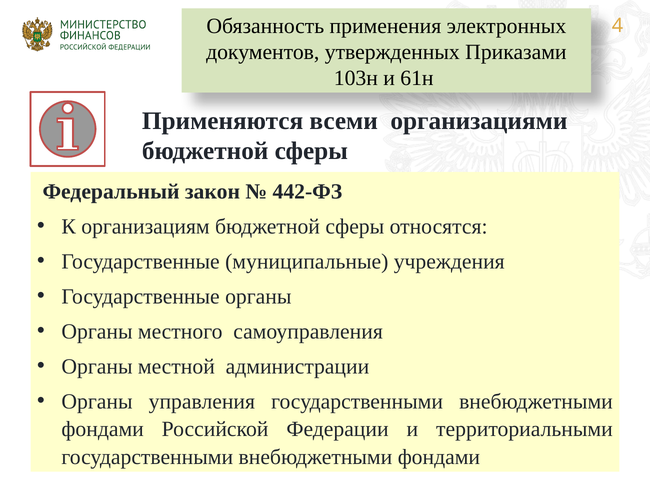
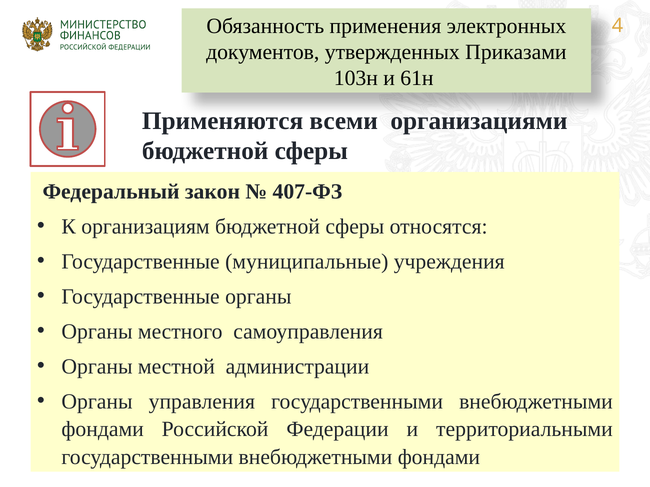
442-ФЗ: 442-ФЗ -> 407-ФЗ
